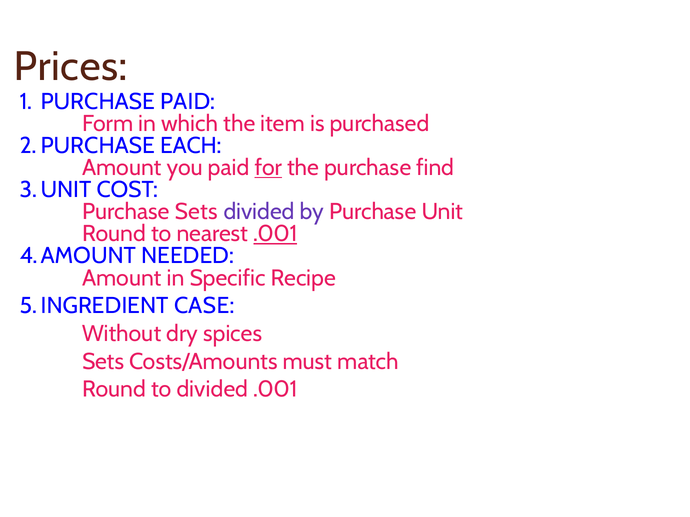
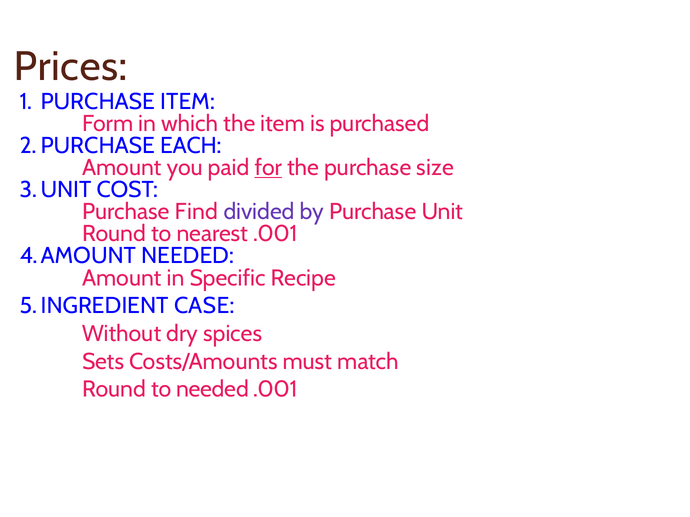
PURCHASE PAID: PAID -> ITEM
find: find -> size
Purchase Sets: Sets -> Find
.001 at (275, 234) underline: present -> none
to divided: divided -> needed
